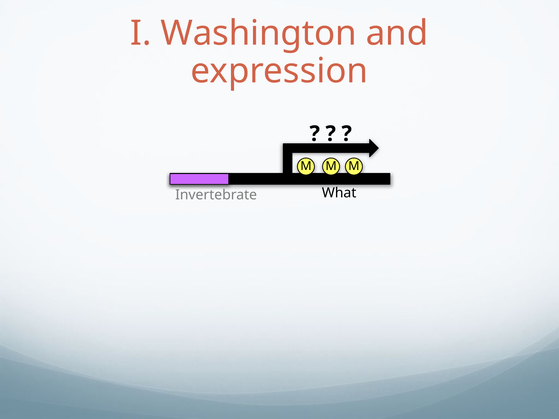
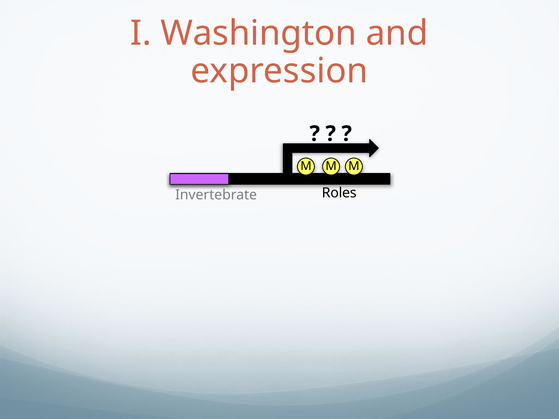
What: What -> Roles
